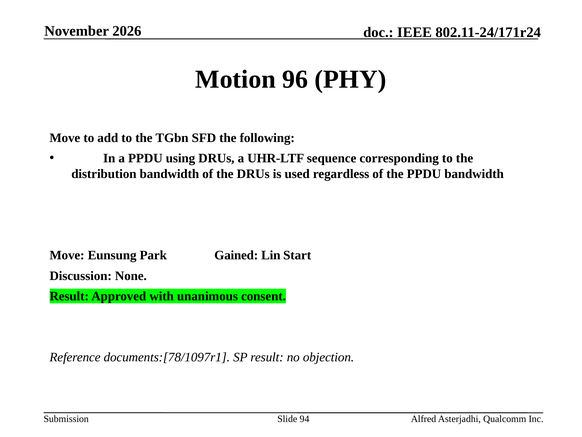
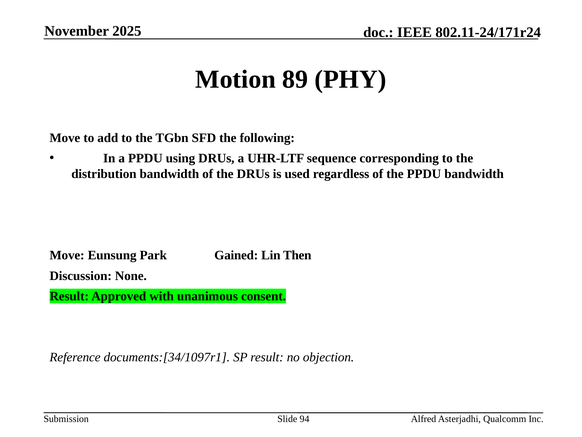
2026: 2026 -> 2025
96: 96 -> 89
Start: Start -> Then
documents:[78/1097r1: documents:[78/1097r1 -> documents:[34/1097r1
